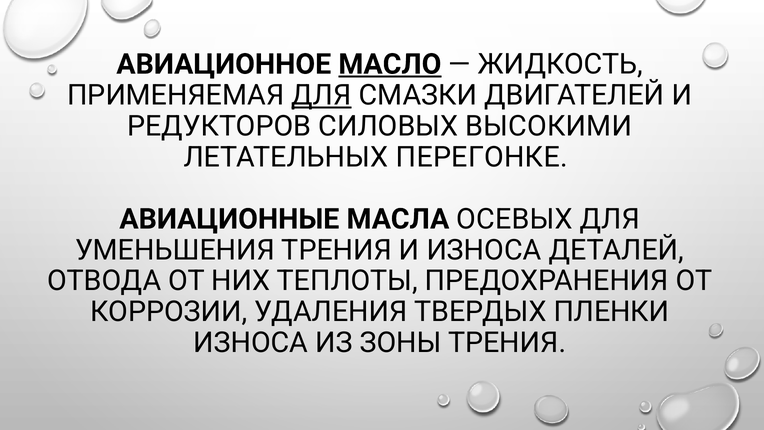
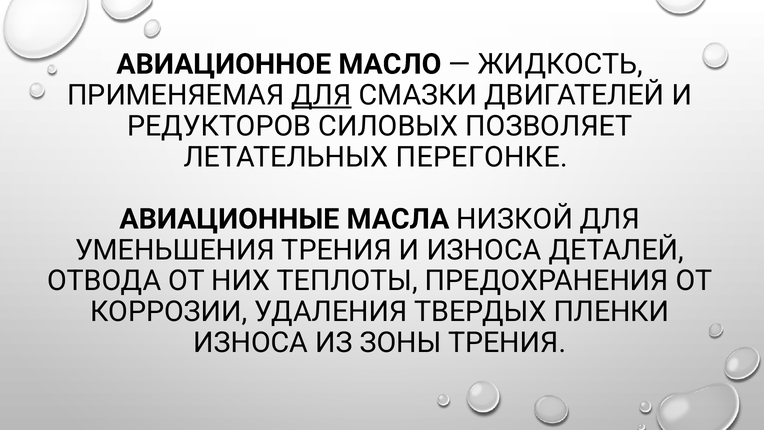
МАСЛО underline: present -> none
ВЫСОКИМИ: ВЫСОКИМИ -> ПОЗВОЛЯЕТ
ОСЕВЫХ: ОСЕВЫХ -> НИЗКОЙ
